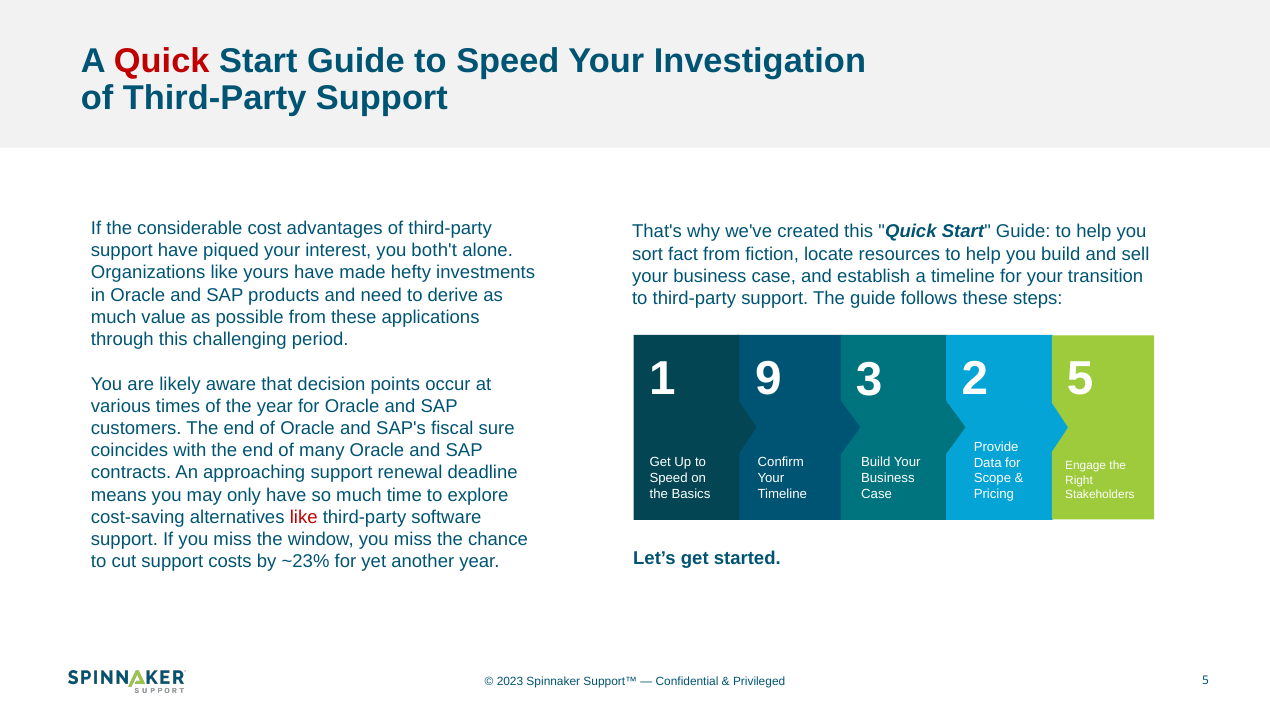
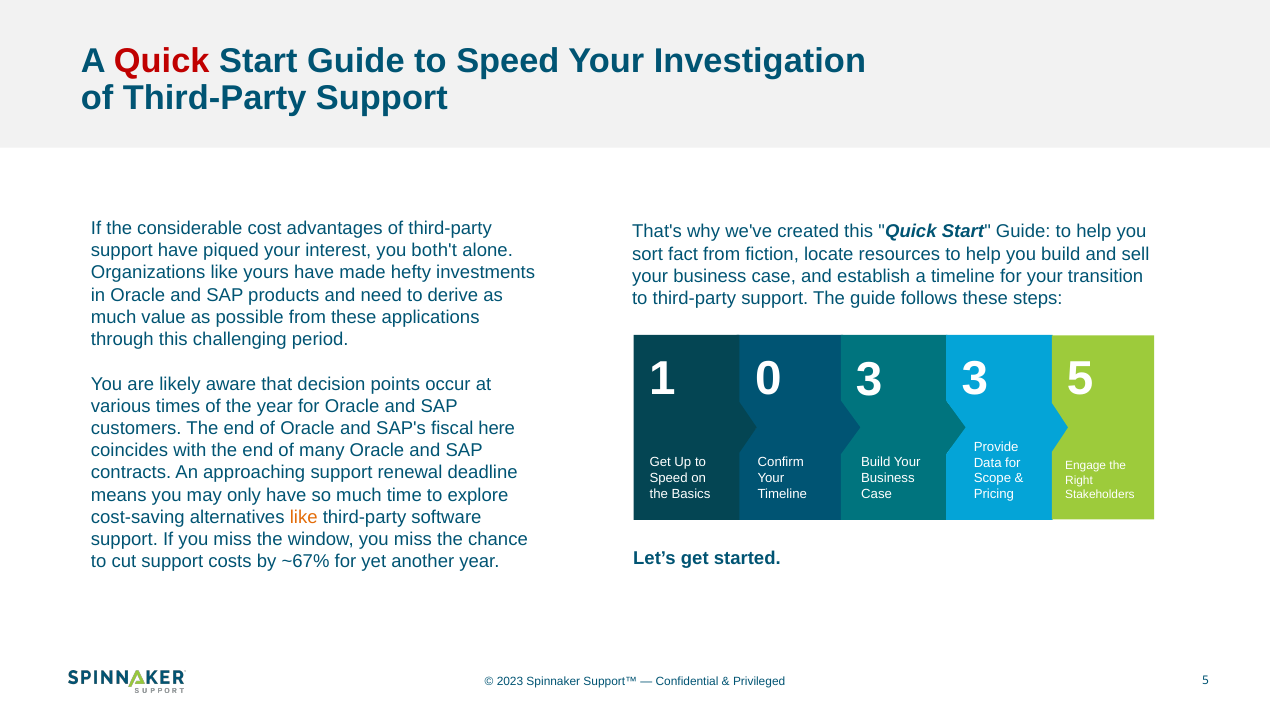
9: 9 -> 0
3 2: 2 -> 3
sure: sure -> here
like at (304, 518) colour: red -> orange
~23%: ~23% -> ~67%
